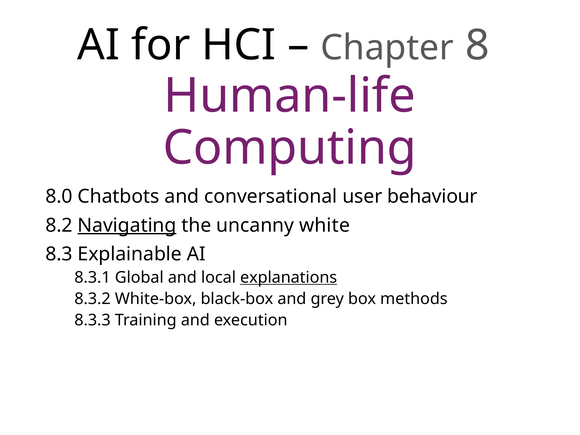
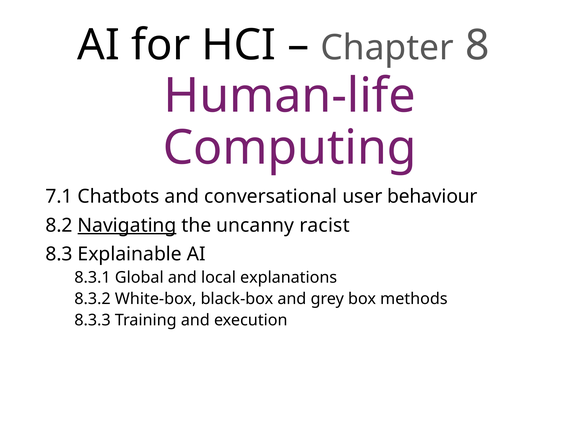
8.0: 8.0 -> 7.1
white: white -> racist
explanations underline: present -> none
